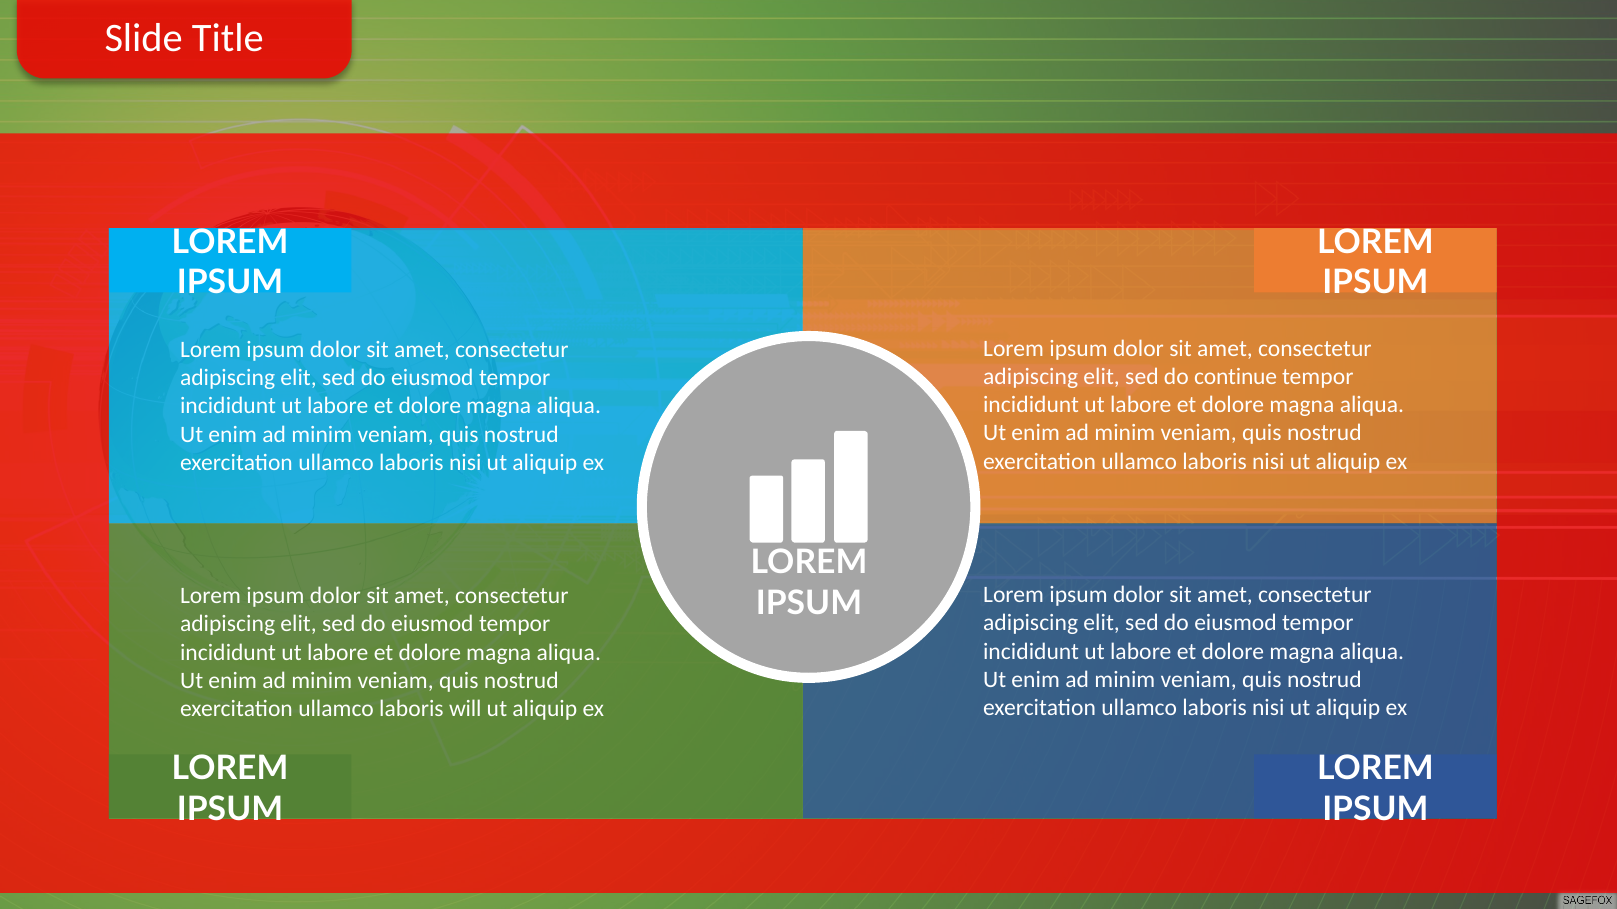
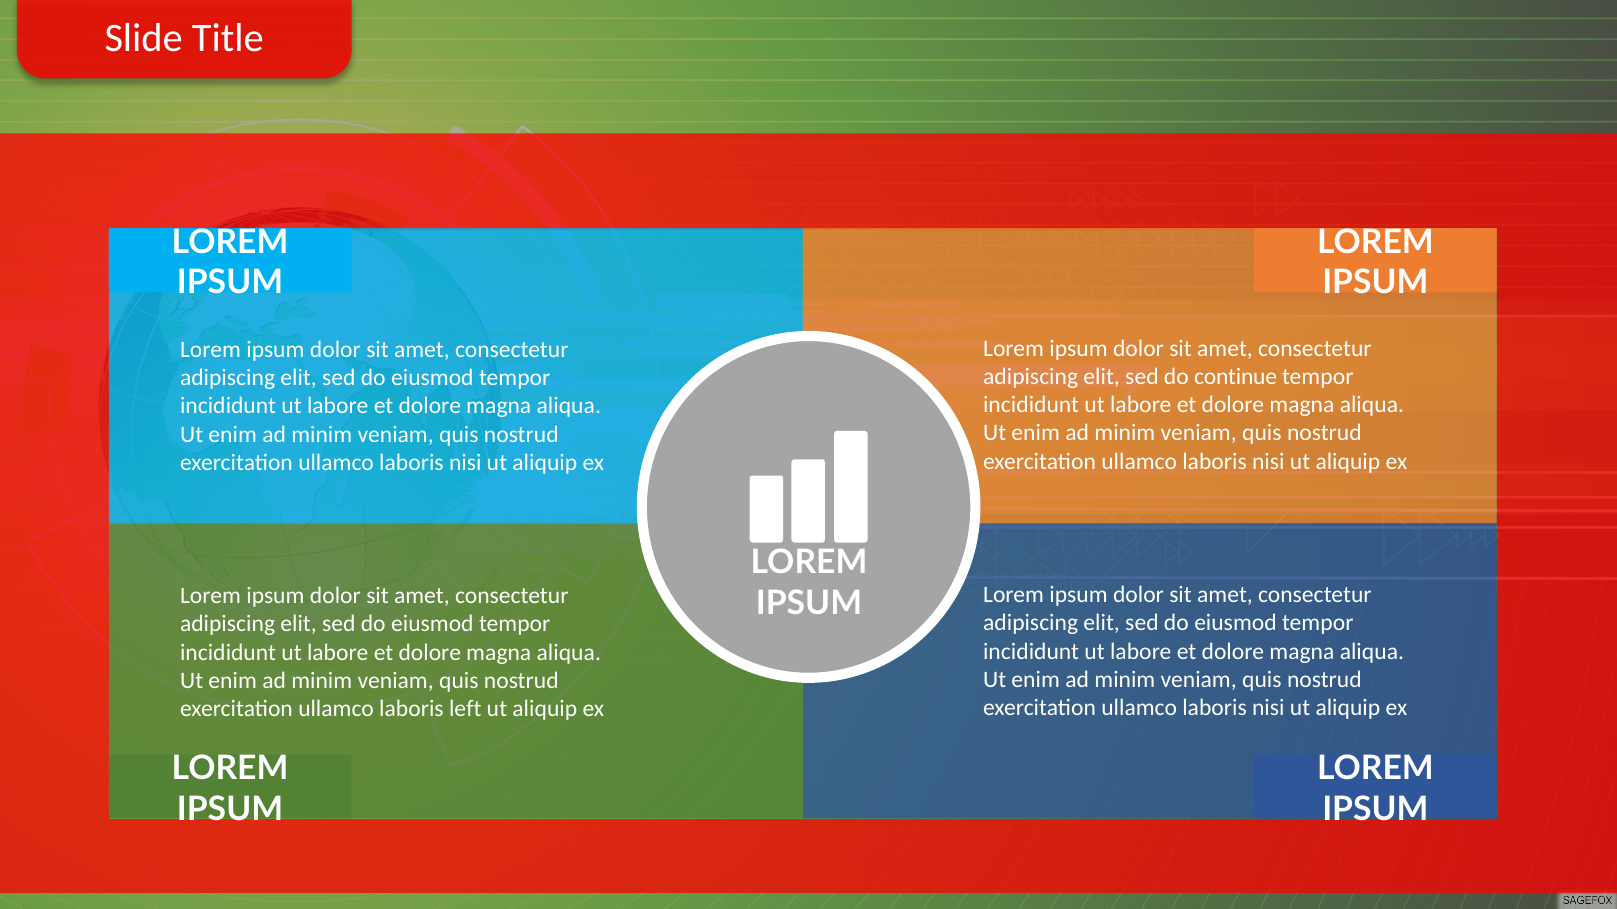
will: will -> left
